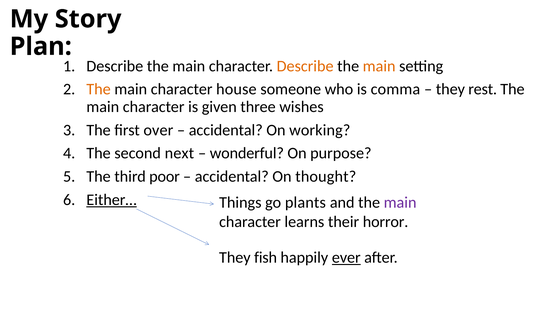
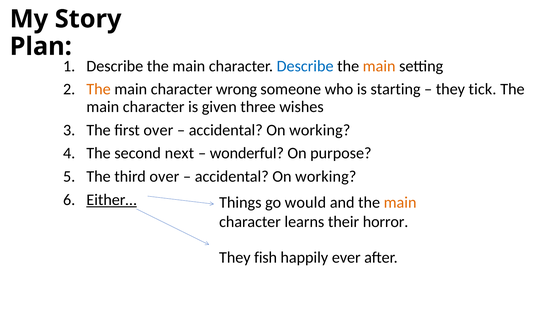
Describe at (305, 66) colour: orange -> blue
house: house -> wrong
comma: comma -> starting
rest: rest -> tick
third poor: poor -> over
thought at (326, 176): thought -> working
plants: plants -> would
main at (400, 202) colour: purple -> orange
ever underline: present -> none
